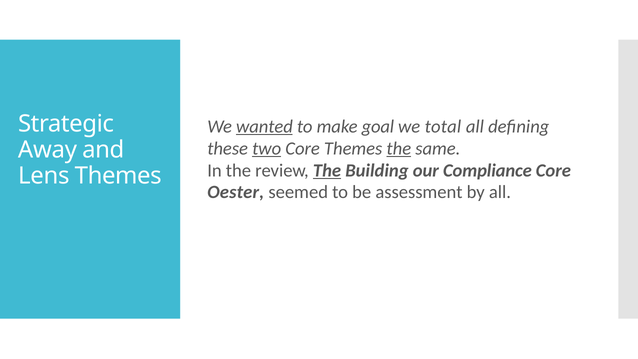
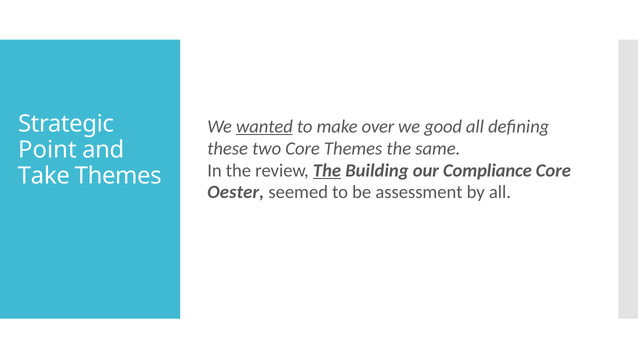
goal: goal -> over
total: total -> good
two underline: present -> none
the at (399, 148) underline: present -> none
Away: Away -> Point
Lens: Lens -> Take
